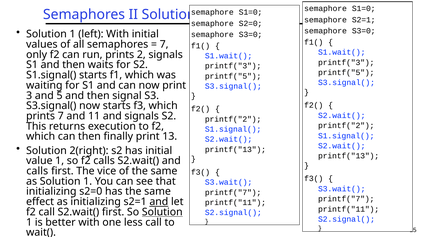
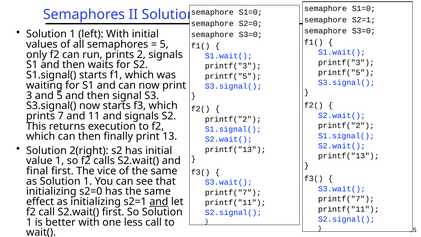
7 at (164, 44): 7 -> 5
calls at (37, 171): calls -> final
Solution at (162, 212) underline: present -> none
